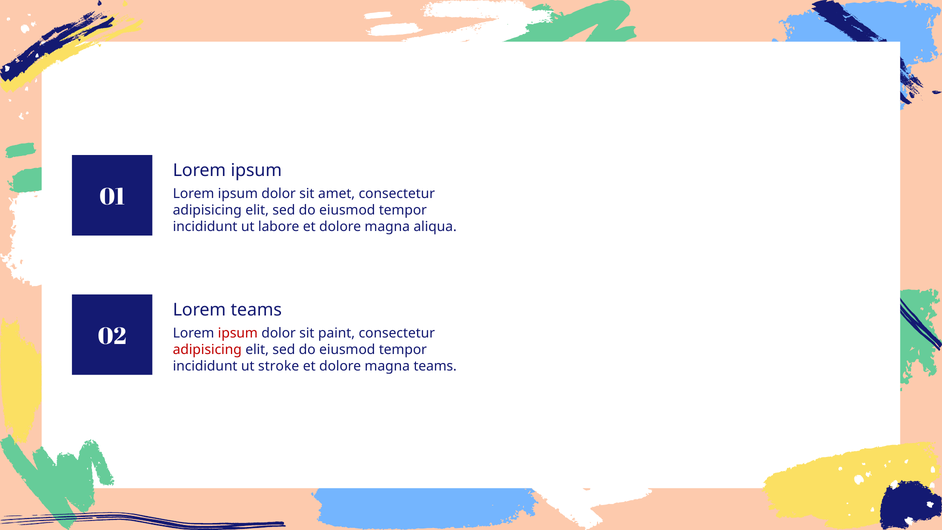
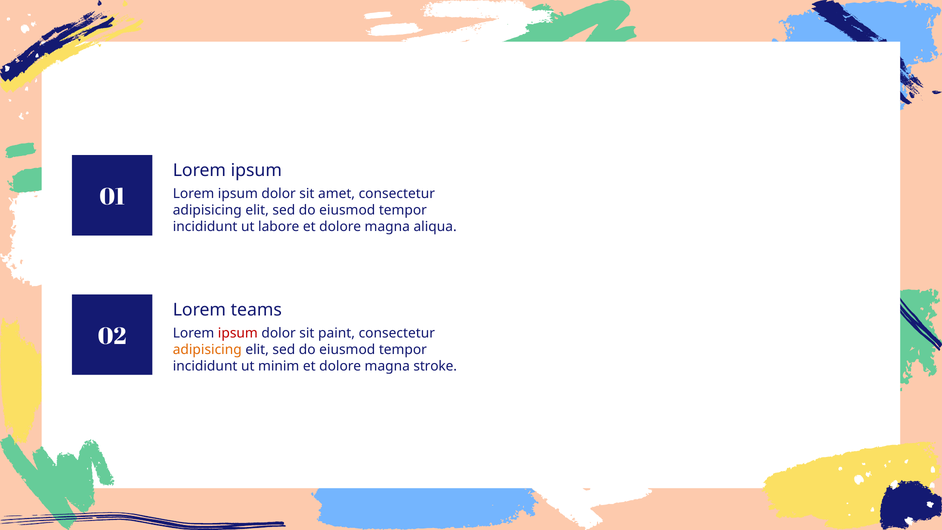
adipisicing at (207, 350) colour: red -> orange
stroke: stroke -> minim
magna teams: teams -> stroke
